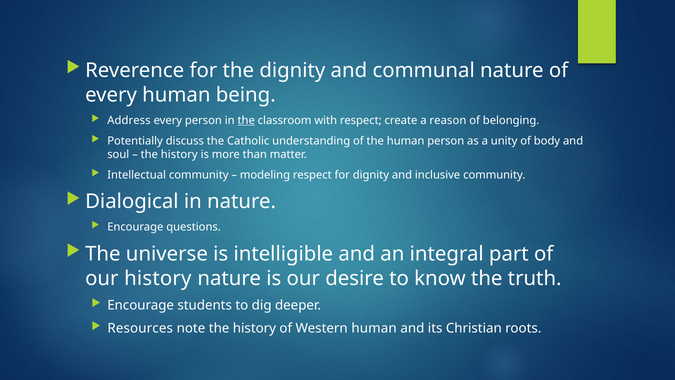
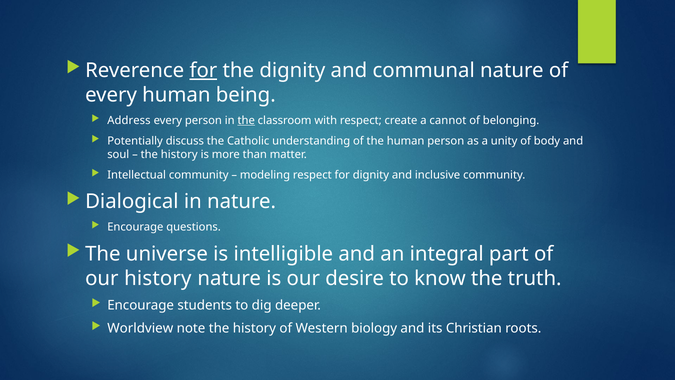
for at (203, 70) underline: none -> present
reason: reason -> cannot
Resources: Resources -> Worldview
Western human: human -> biology
